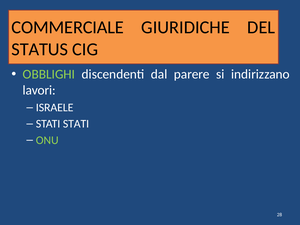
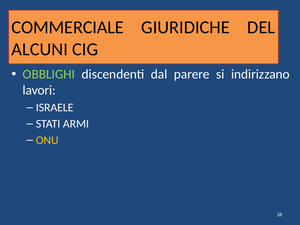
STATUS: STATUS -> ALCUNI
STATI STATI: STATI -> ARMI
ONU colour: light green -> yellow
